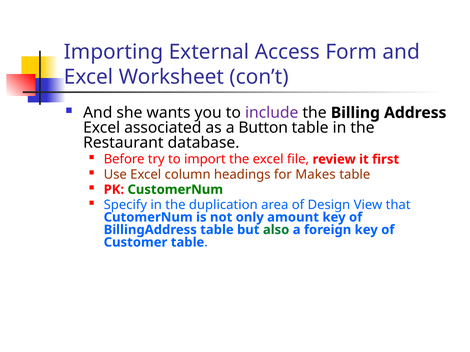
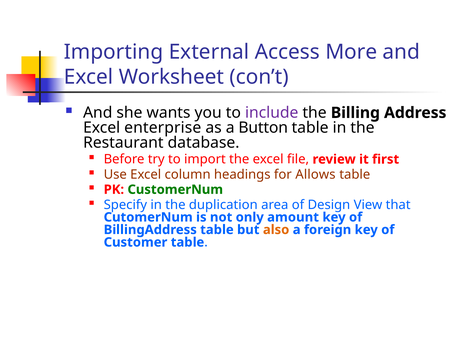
Form: Form -> More
associated: associated -> enterprise
Makes: Makes -> Allows
also colour: green -> orange
